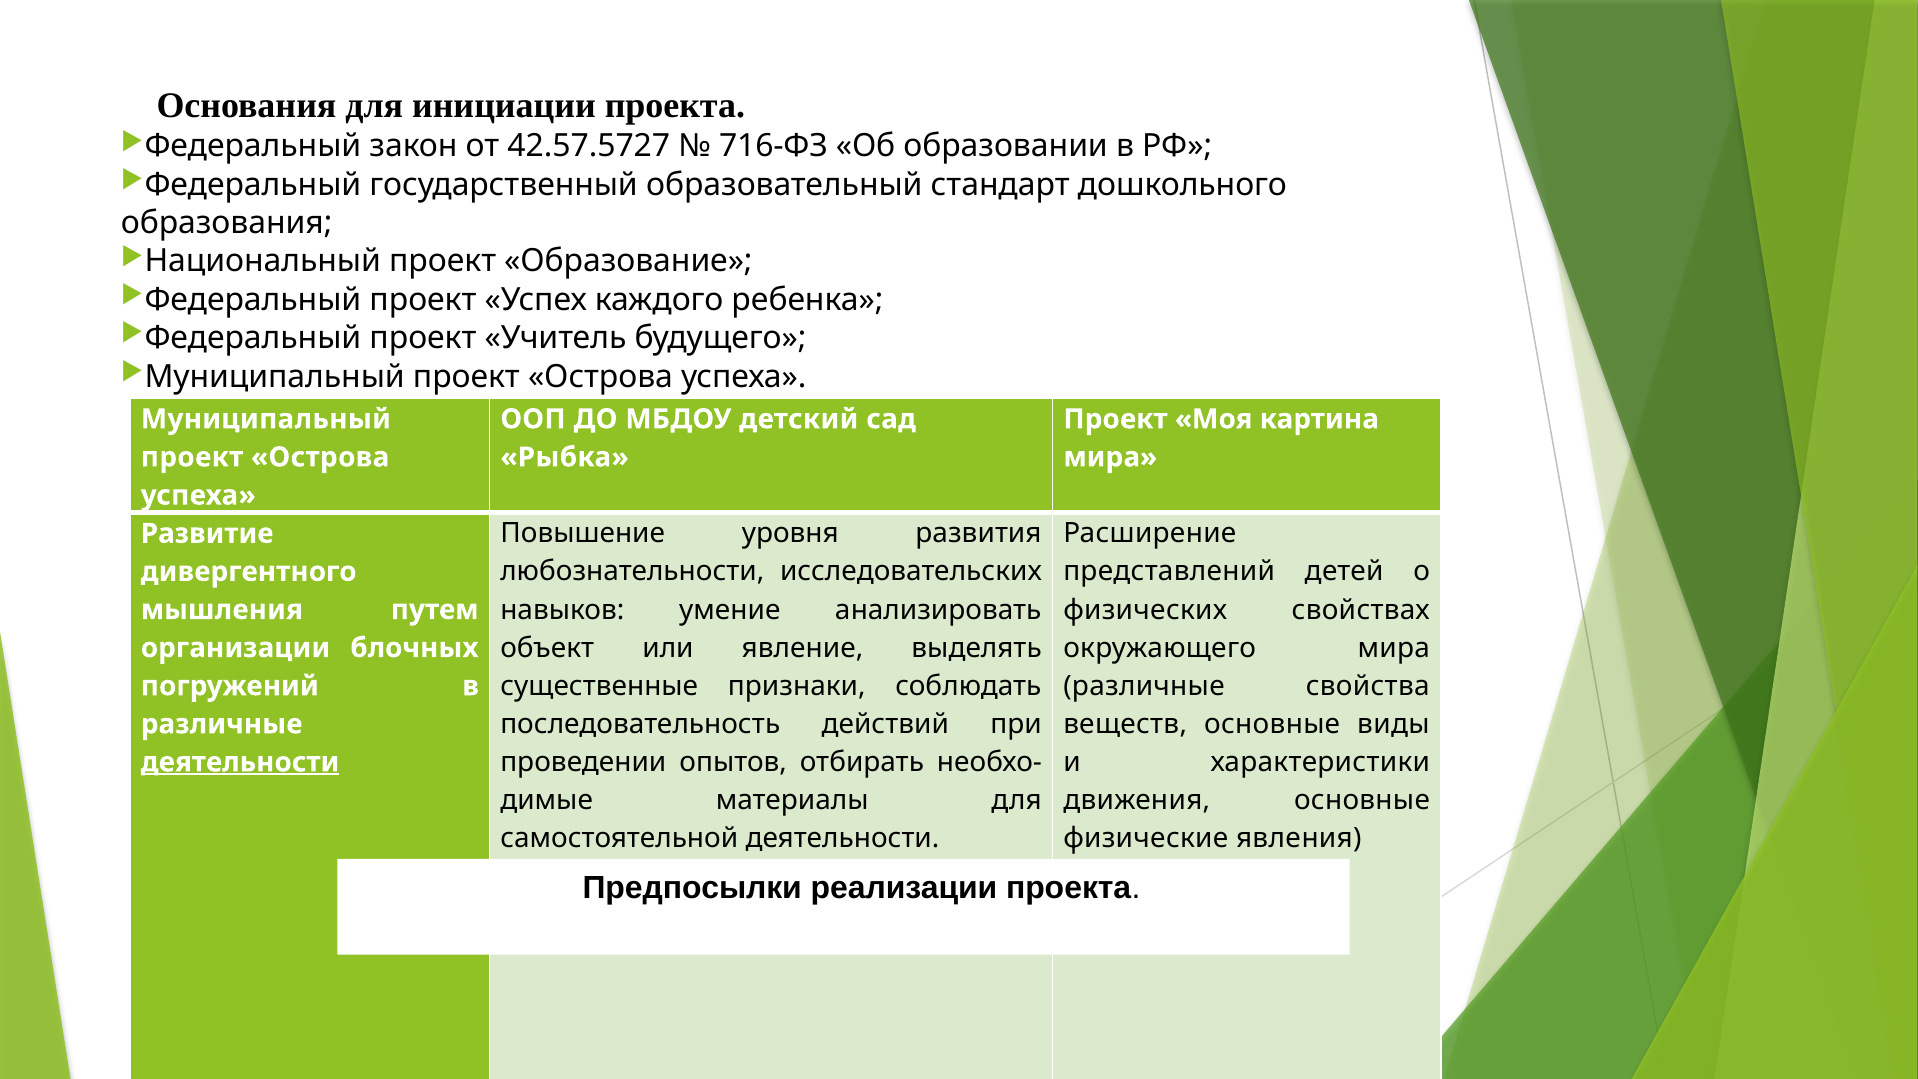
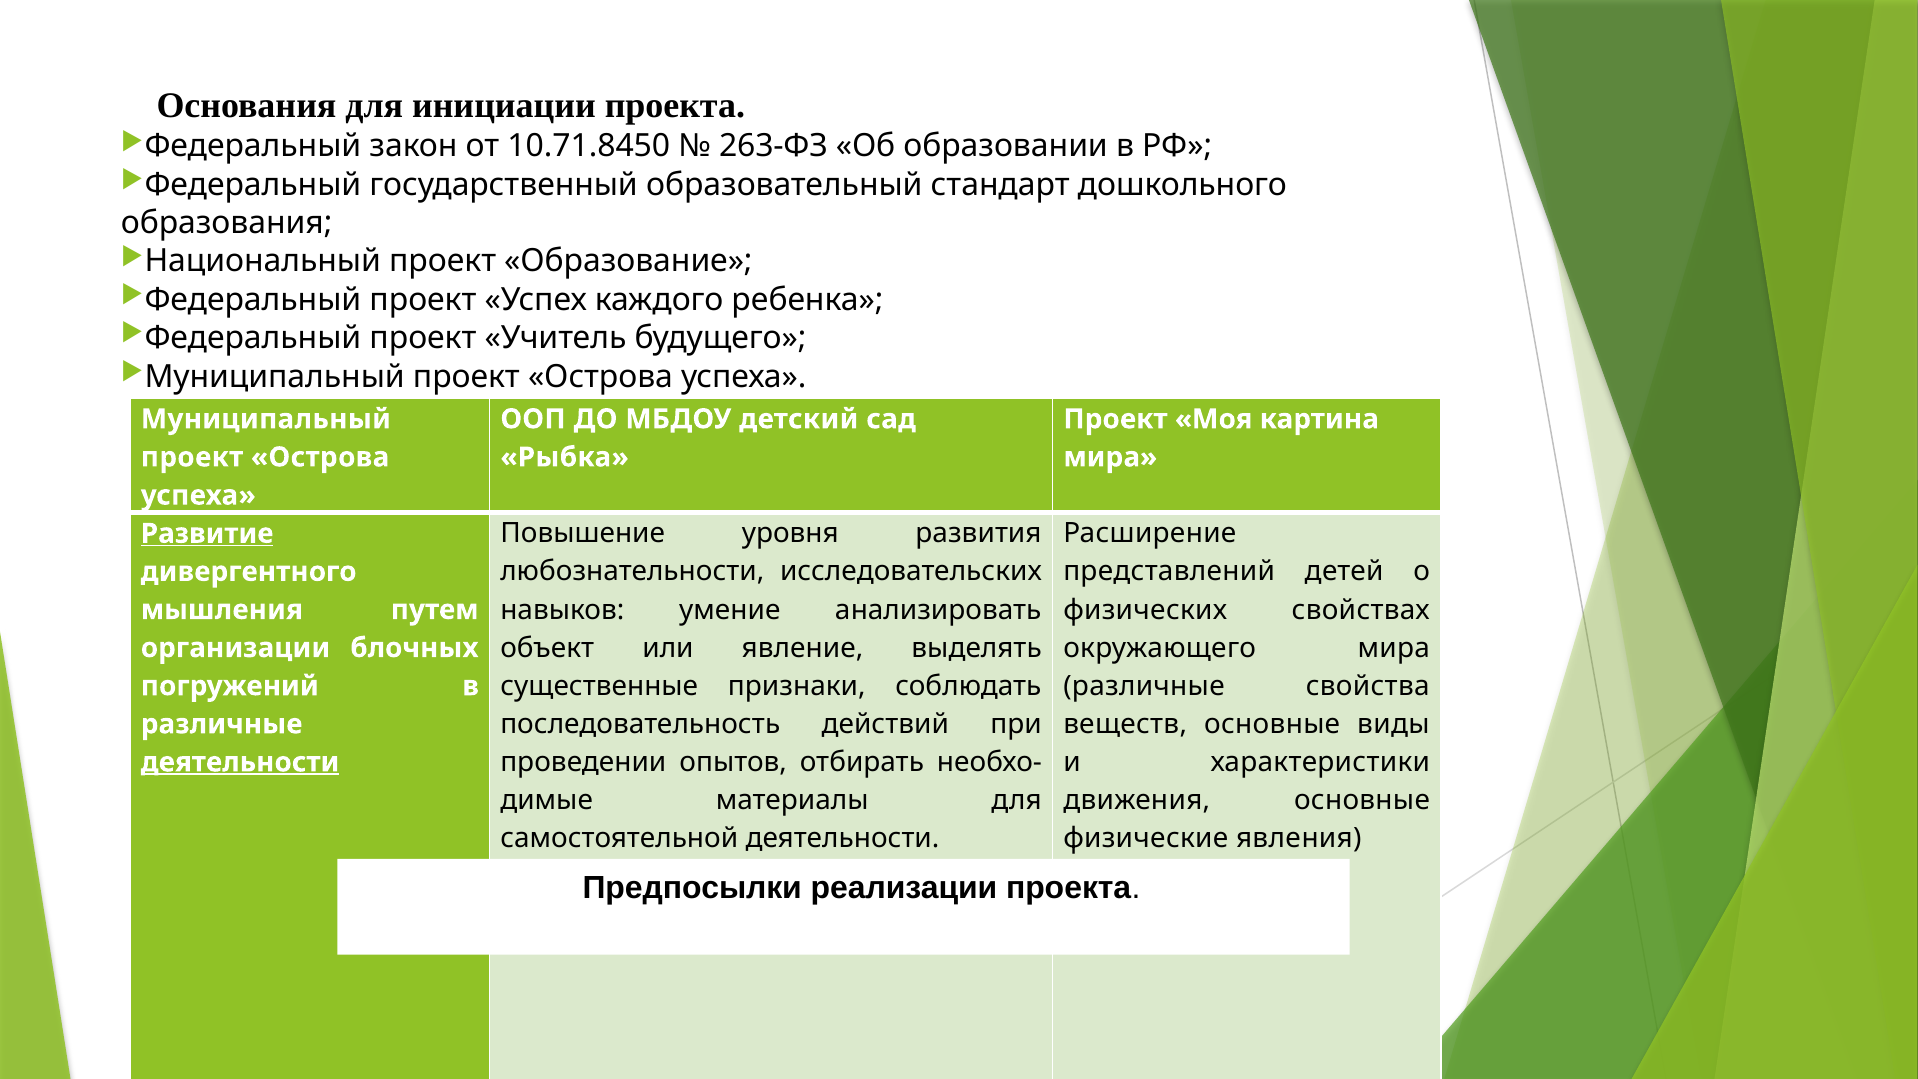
42.57.5727: 42.57.5727 -> 10.71.8450
716-ФЗ: 716-ФЗ -> 263-ФЗ
Развитие underline: none -> present
